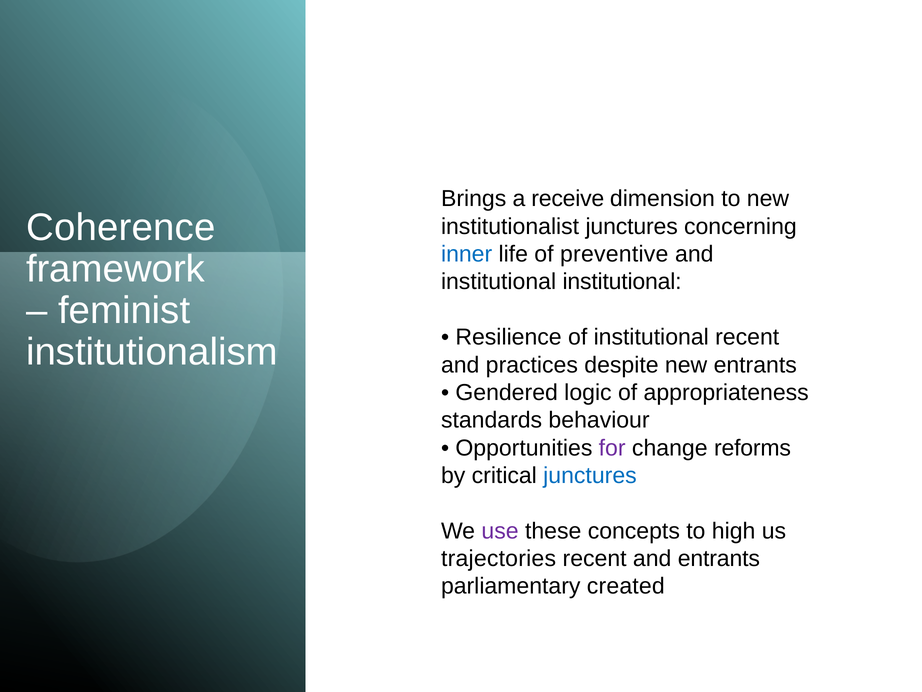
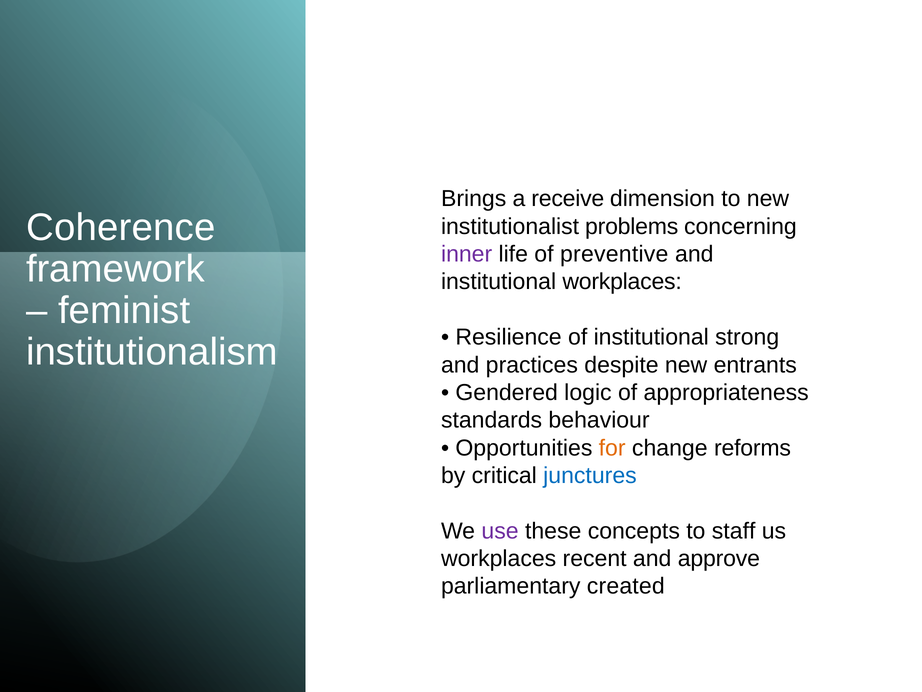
institutionalist junctures: junctures -> problems
inner colour: blue -> purple
institutional institutional: institutional -> workplaces
institutional recent: recent -> strong
for colour: purple -> orange
high: high -> staff
trajectories at (499, 558): trajectories -> workplaces
and entrants: entrants -> approve
